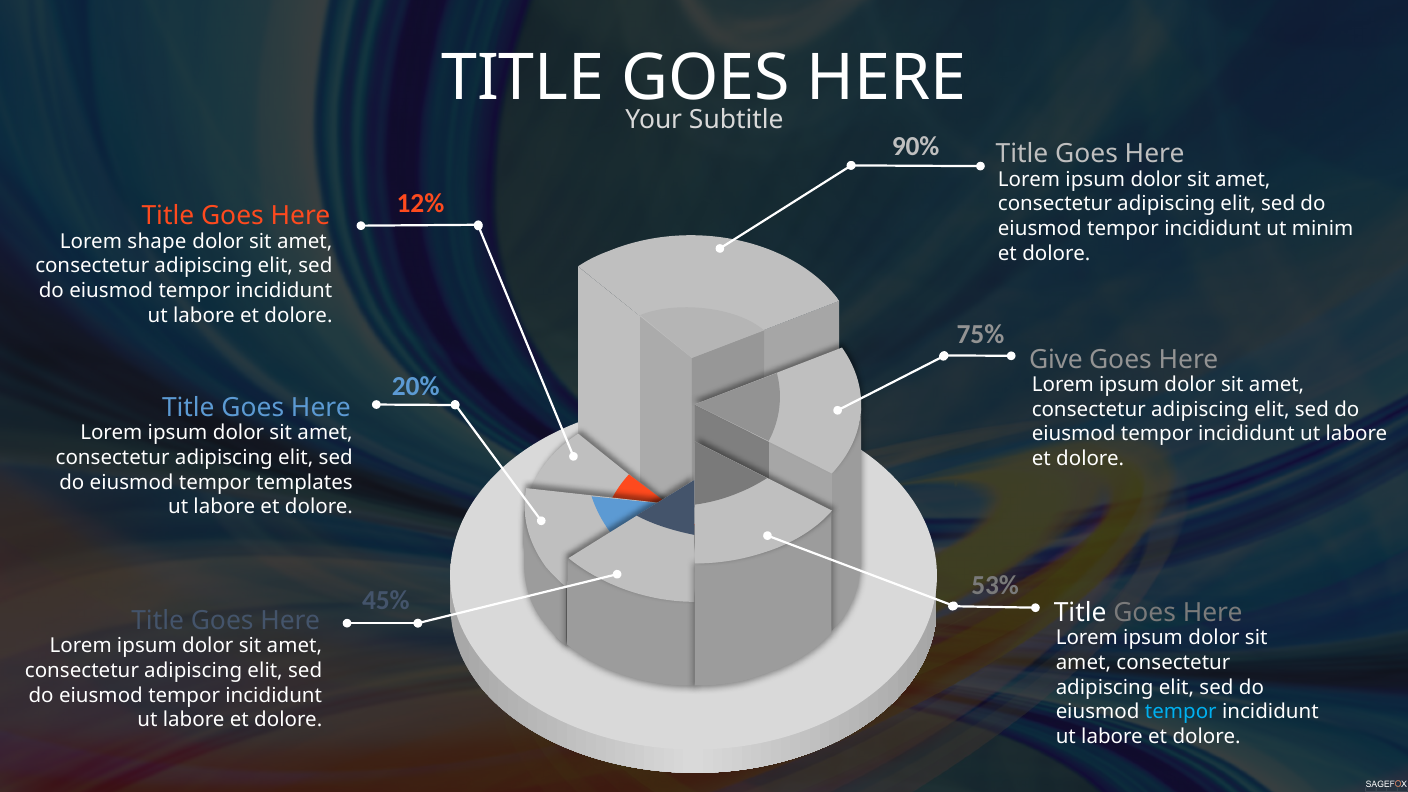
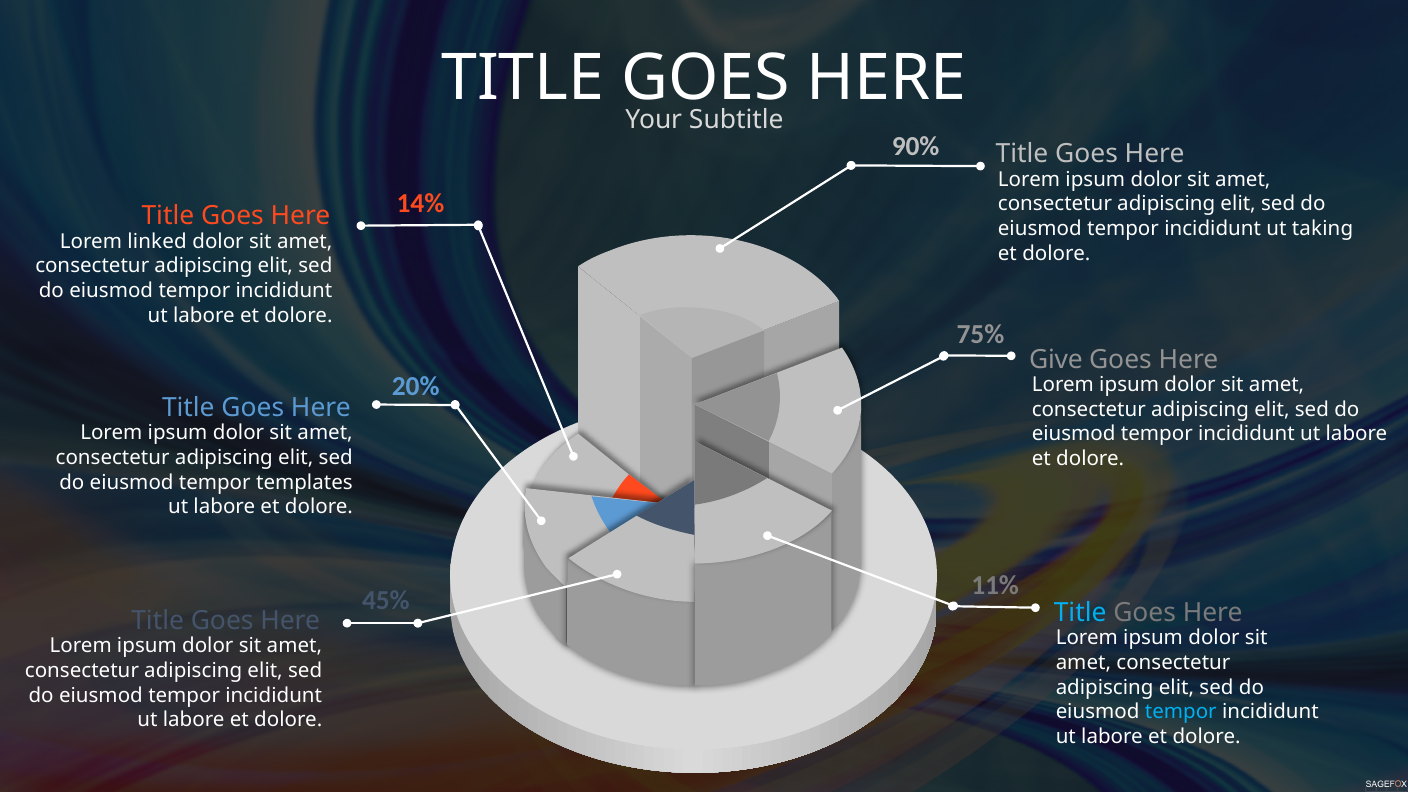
12%: 12% -> 14%
minim: minim -> taking
shape: shape -> linked
53%: 53% -> 11%
Title at (1080, 613) colour: white -> light blue
